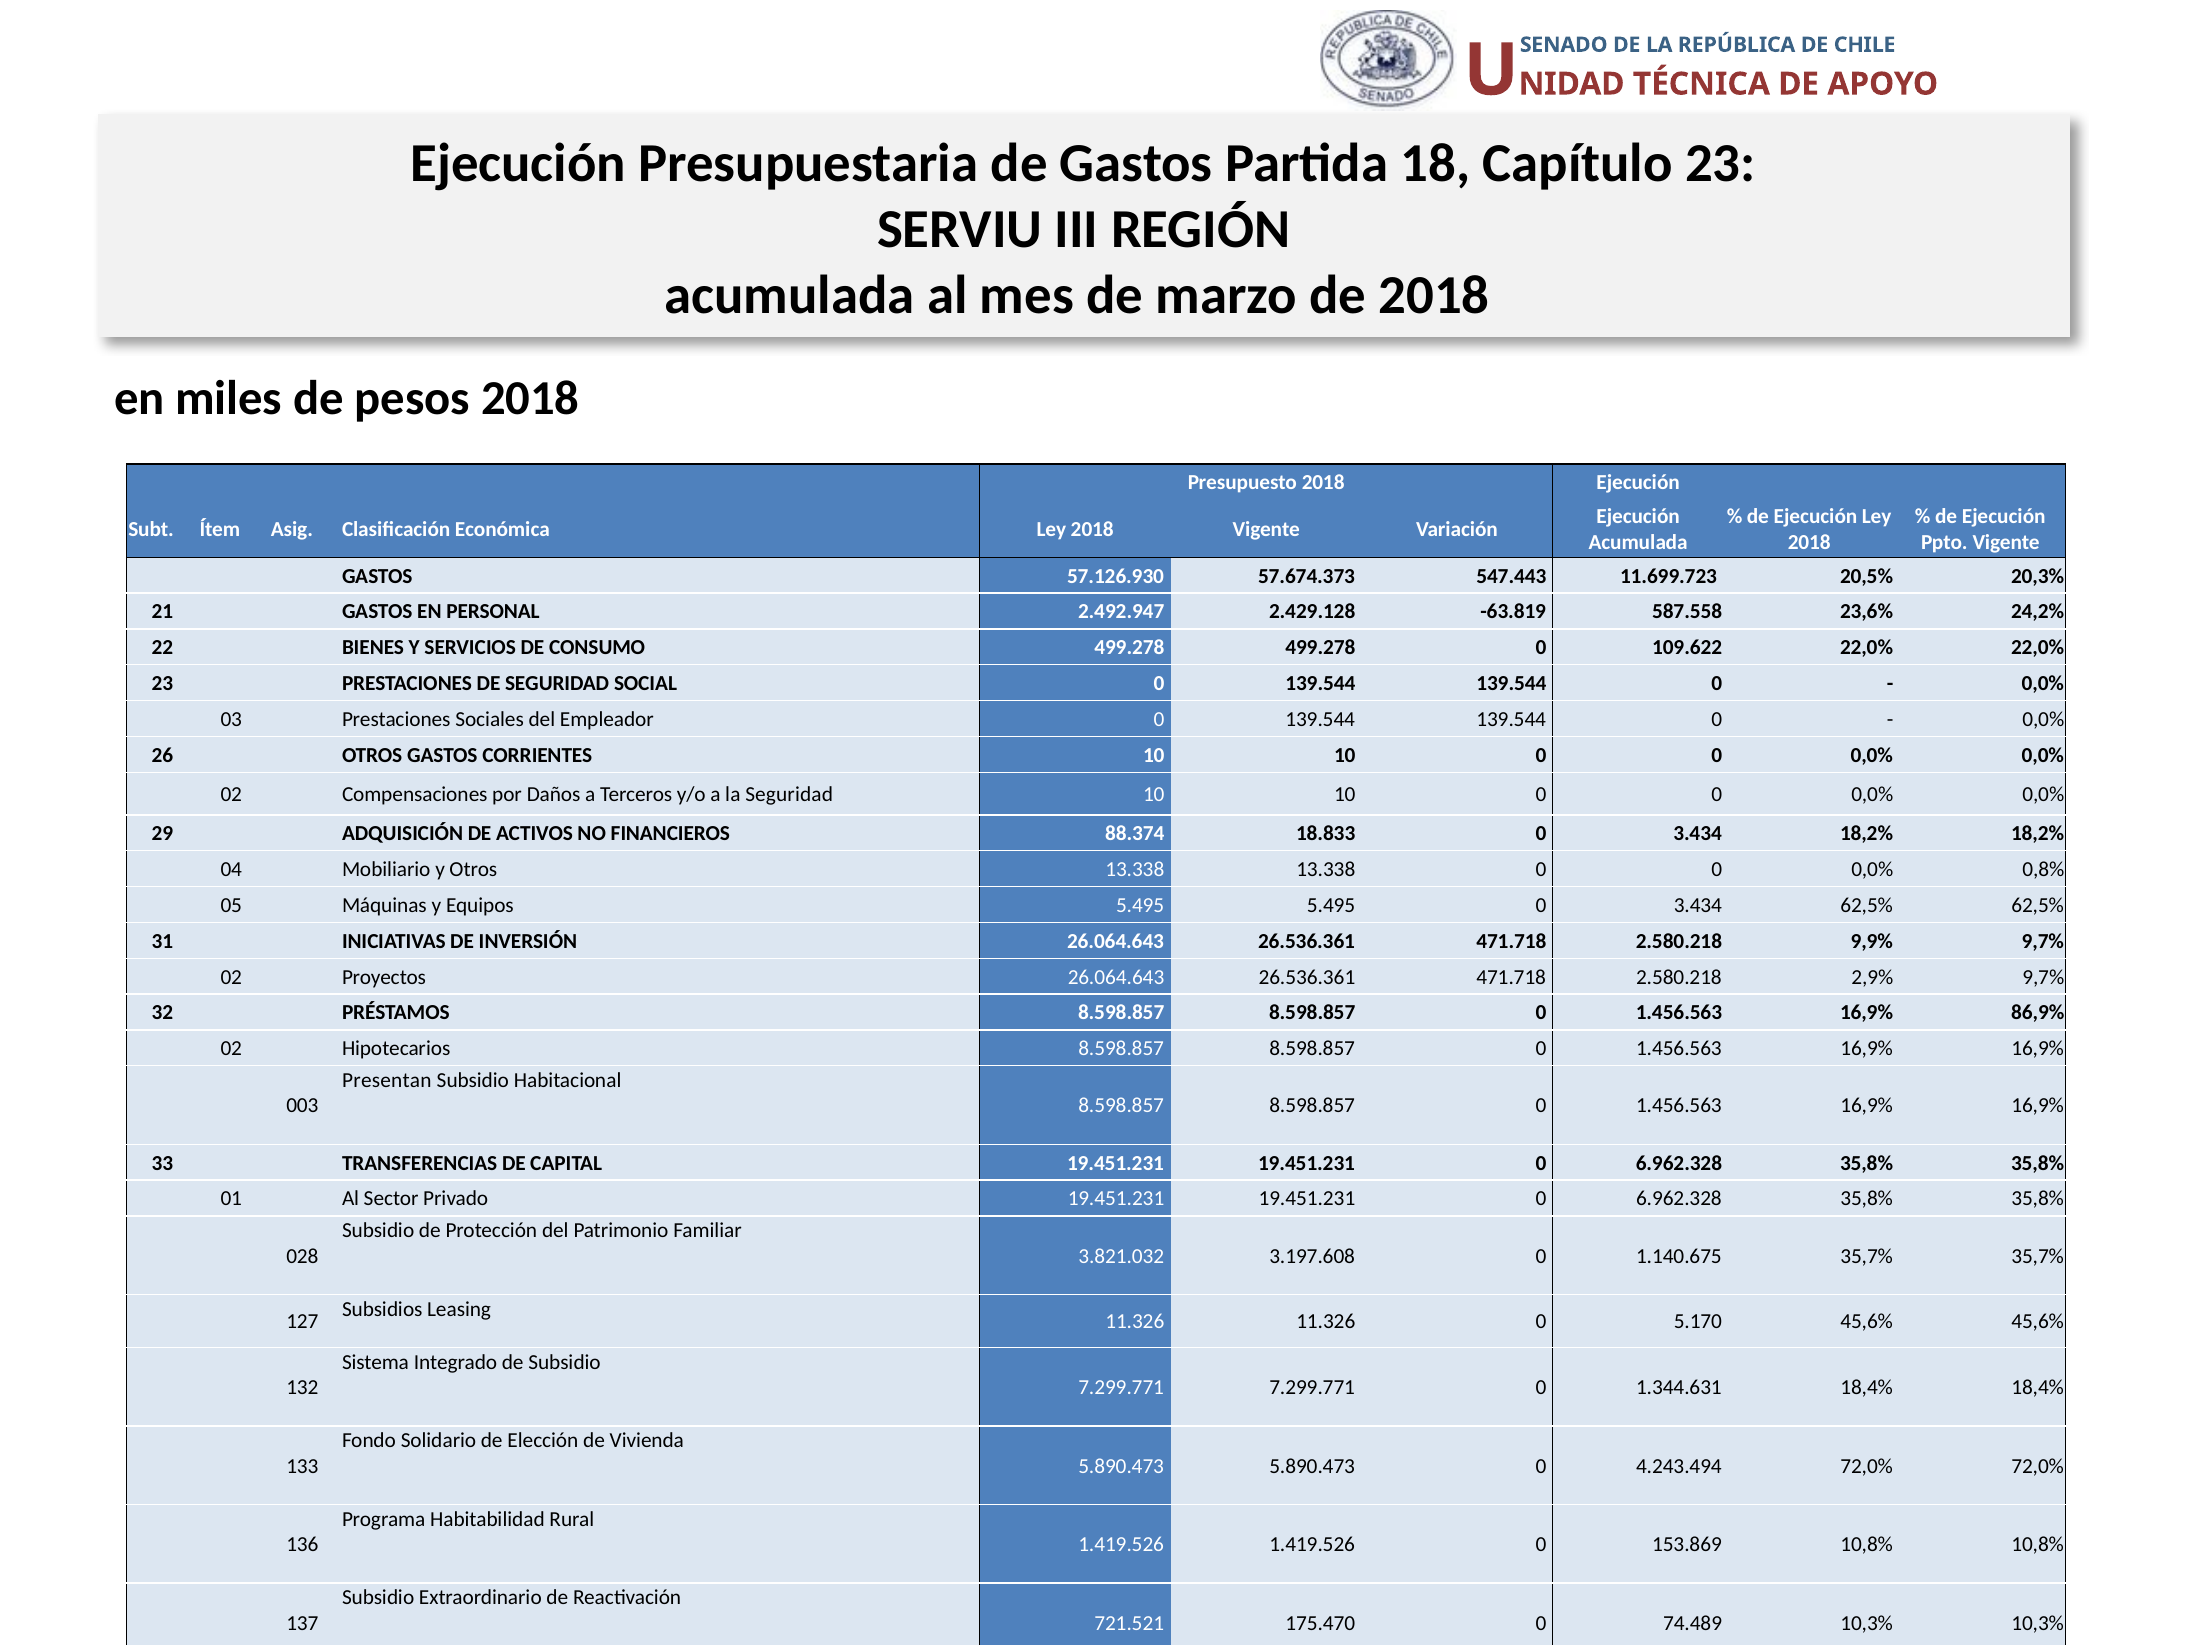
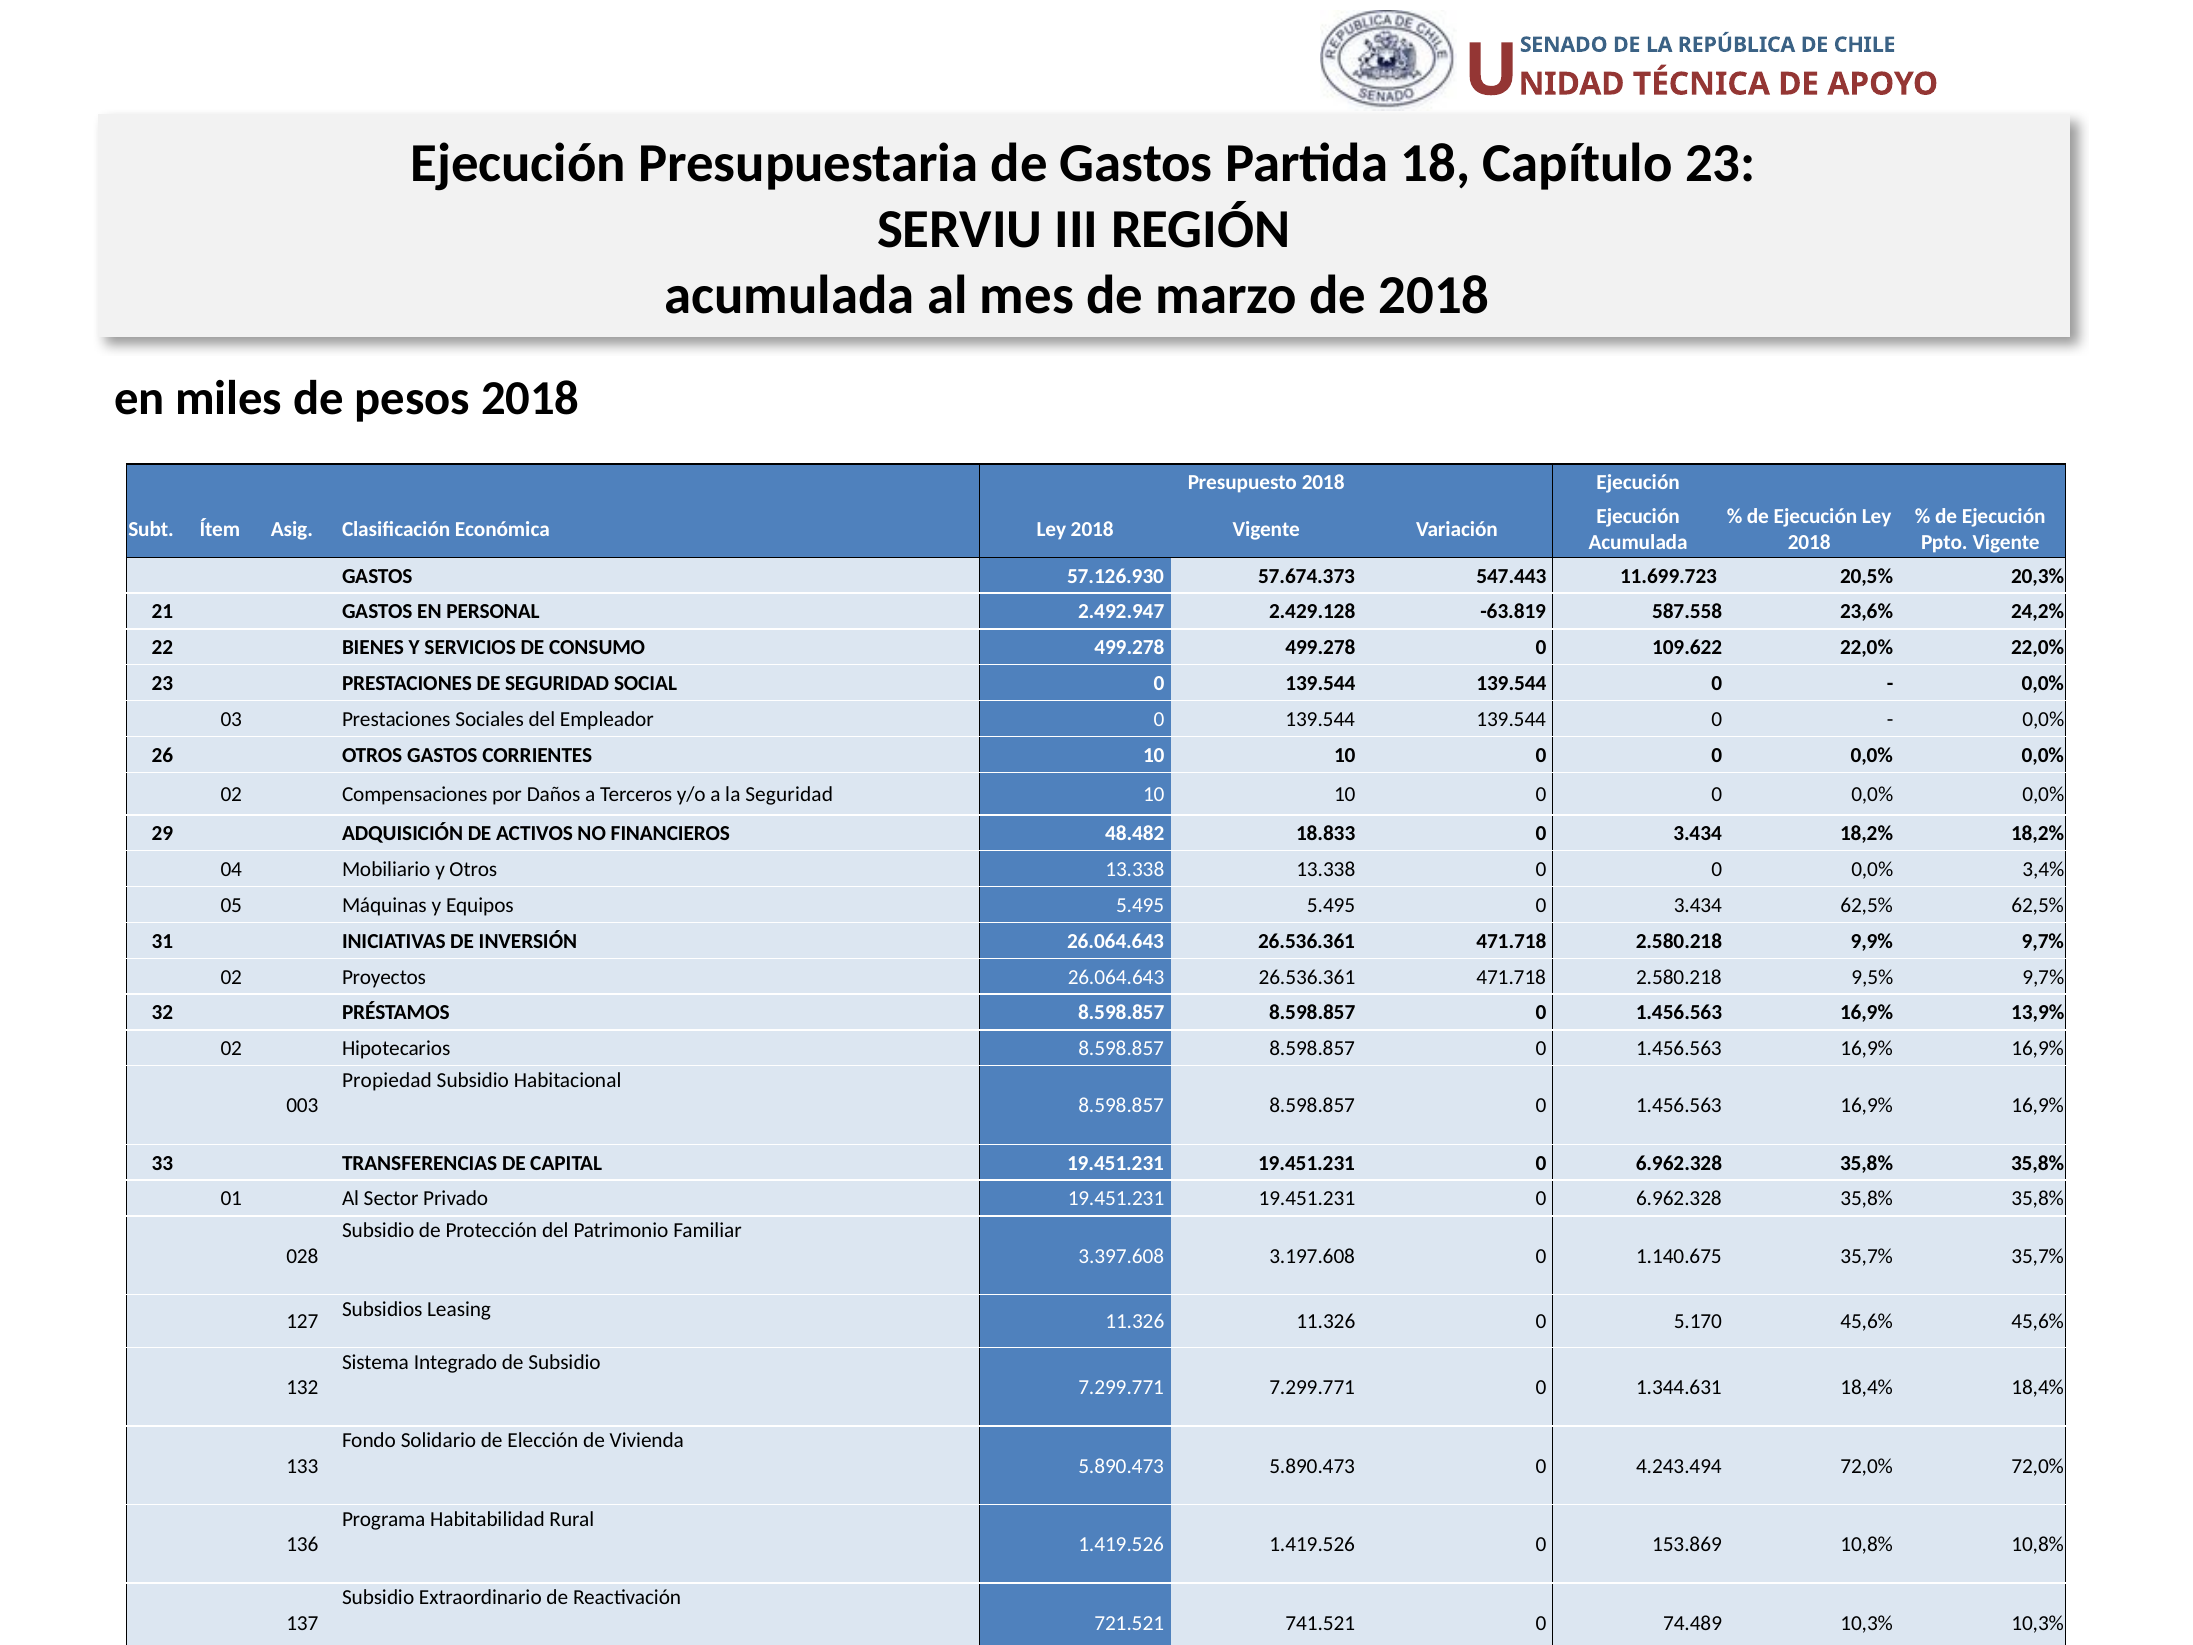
88.374: 88.374 -> 48.482
0,8%: 0,8% -> 3,4%
2,9%: 2,9% -> 9,5%
86,9%: 86,9% -> 13,9%
Presentan: Presentan -> Propiedad
3.821.032: 3.821.032 -> 3.397.608
175.470: 175.470 -> 741.521
